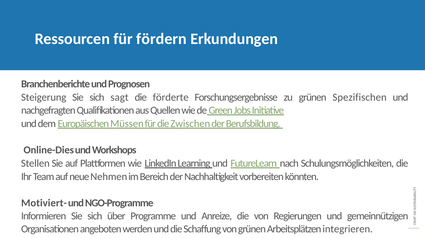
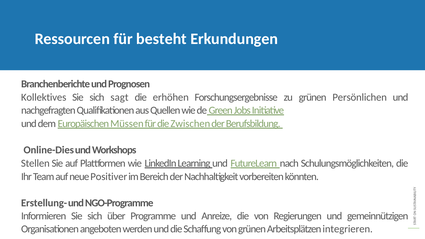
fördern: fördern -> besteht
Steigerung: Steigerung -> Kollektives
förderte: förderte -> erhöhen
Spezifischen: Spezifischen -> Persönlichen
Nehmen: Nehmen -> Positiver
Motiviert-: Motiviert- -> Erstellung-
